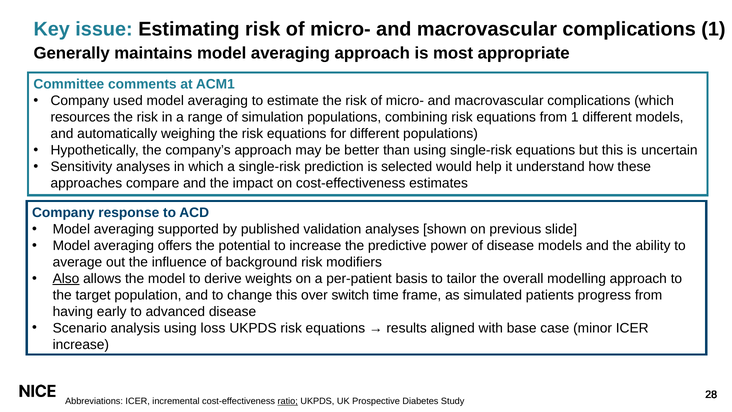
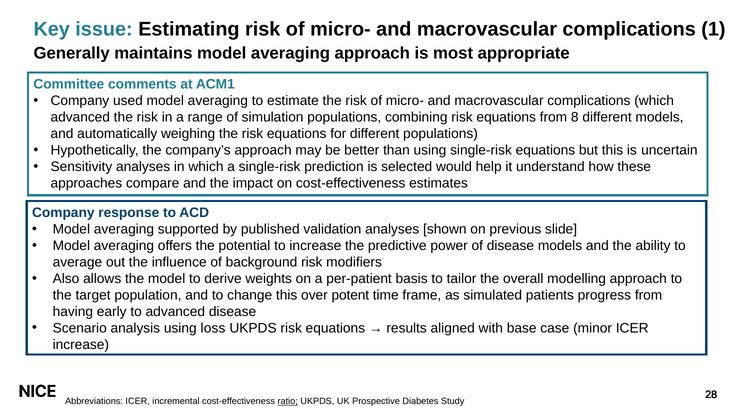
resources at (80, 117): resources -> advanced
from 1: 1 -> 8
Also underline: present -> none
switch: switch -> potent
